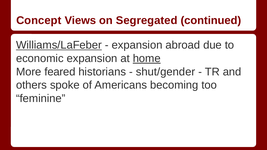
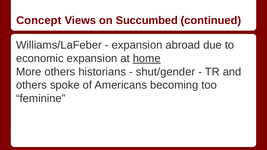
Segregated: Segregated -> Succumbed
Williams/LaFeber underline: present -> none
More feared: feared -> others
